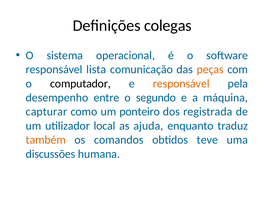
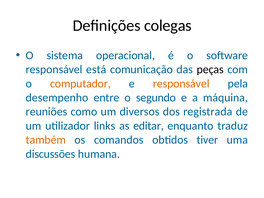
lista: lista -> está
peças colour: orange -> black
computador colour: black -> orange
capturar: capturar -> reuniões
ponteiro: ponteiro -> diversos
local: local -> links
ajuda: ajuda -> editar
teve: teve -> tiver
